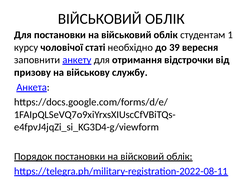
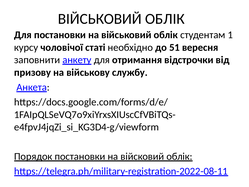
39: 39 -> 51
